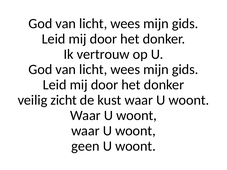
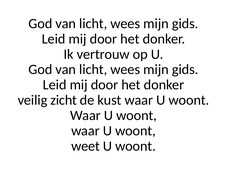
geen: geen -> weet
